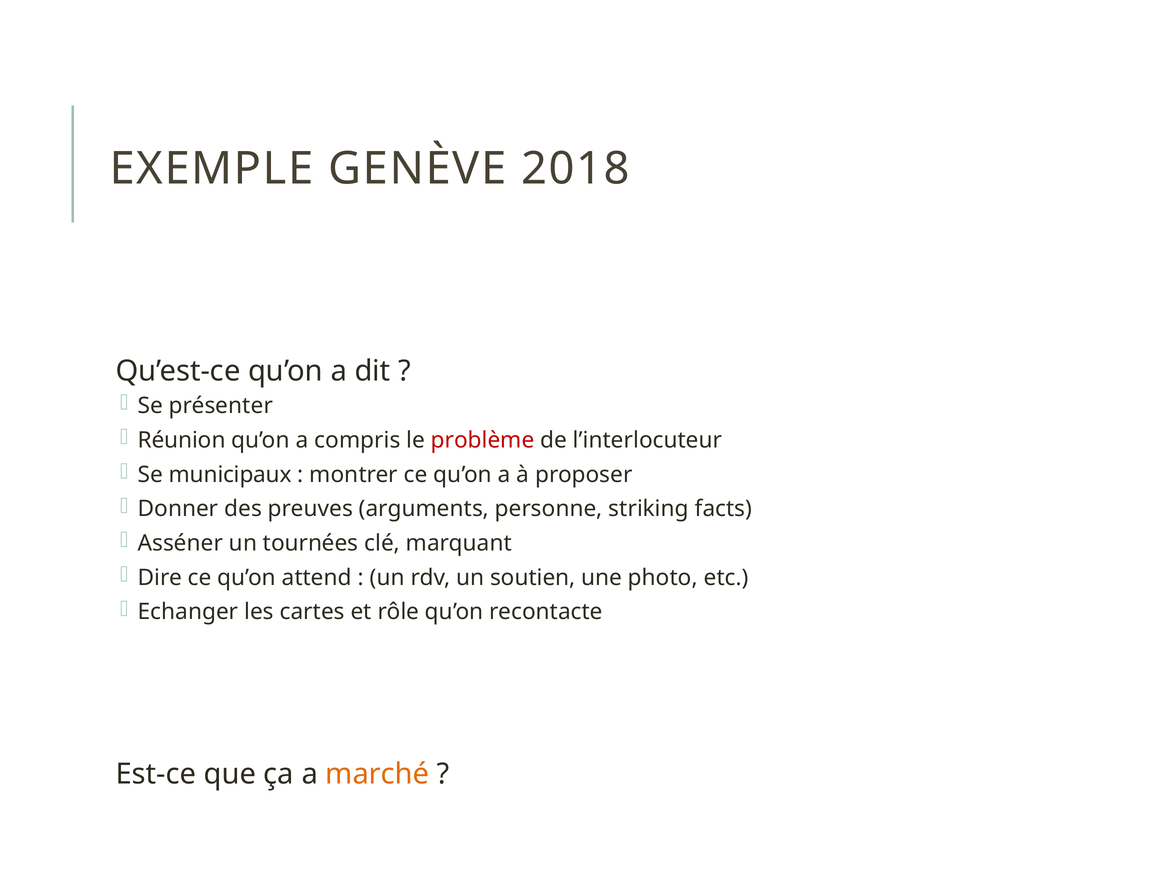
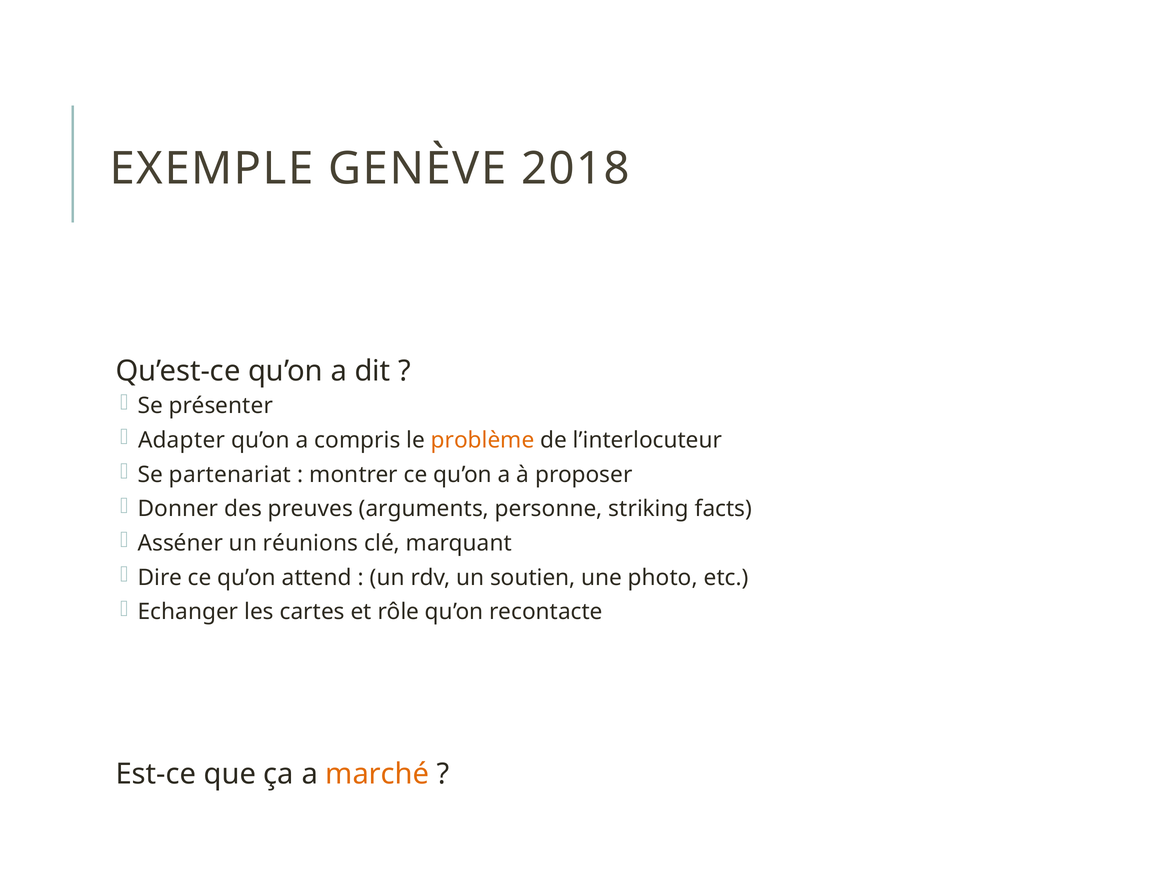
Réunion: Réunion -> Adapter
problème colour: red -> orange
municipaux: municipaux -> partenariat
tournées: tournées -> réunions
